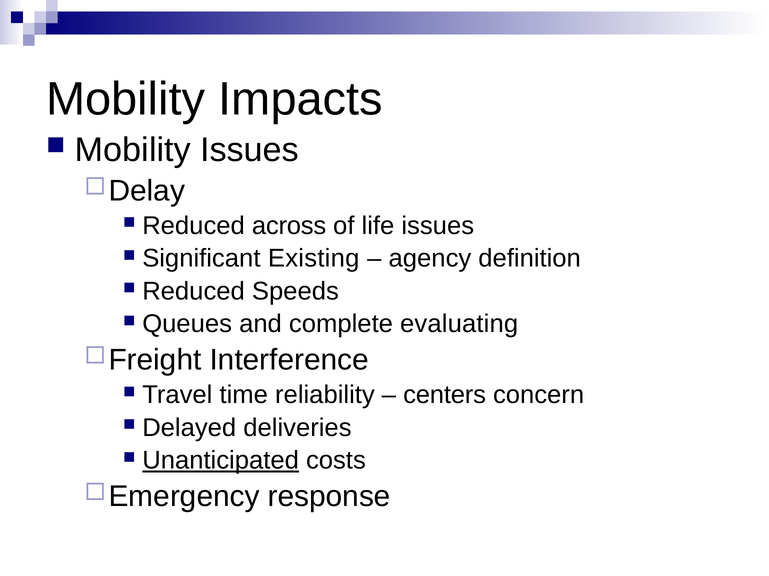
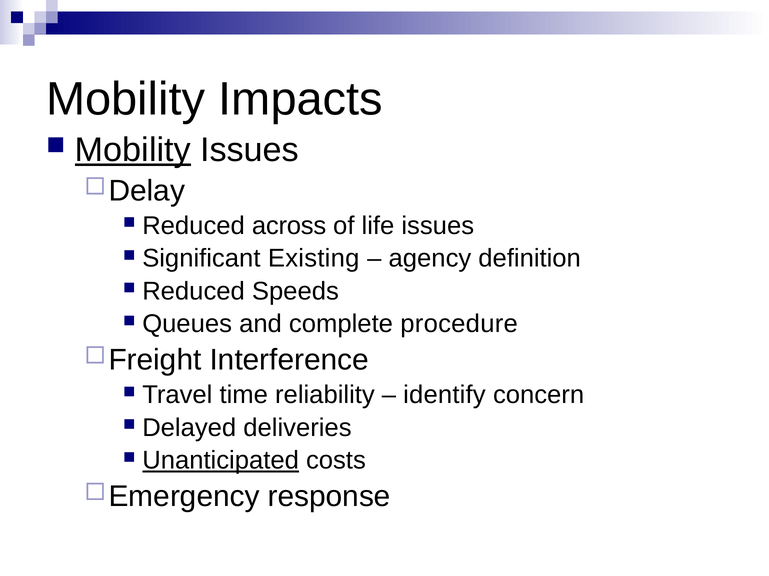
Mobility at (133, 150) underline: none -> present
evaluating: evaluating -> procedure
centers: centers -> identify
